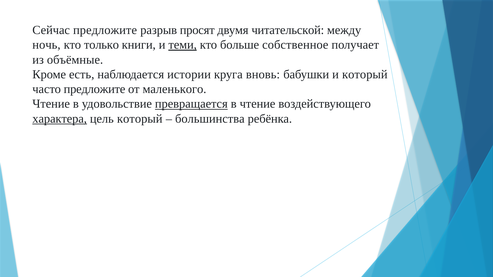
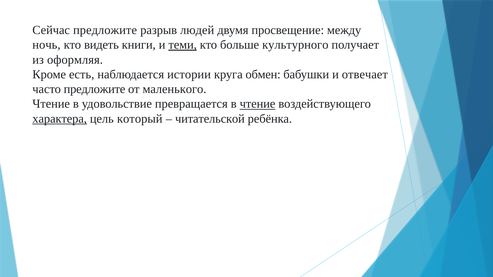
просят: просят -> людей
читательской: читательской -> просвещение
только: только -> видеть
собственное: собственное -> культурного
объёмные: объёмные -> оформляя
вновь: вновь -> обмен
и который: который -> отвечает
превращается underline: present -> none
чтение at (258, 104) underline: none -> present
большинства: большинства -> читательской
